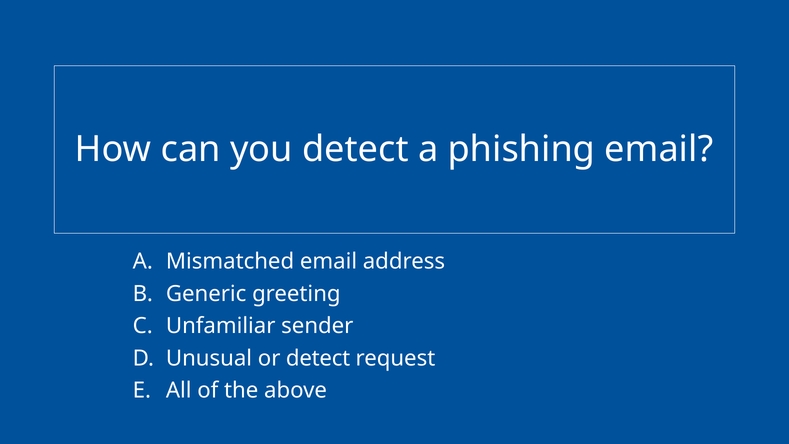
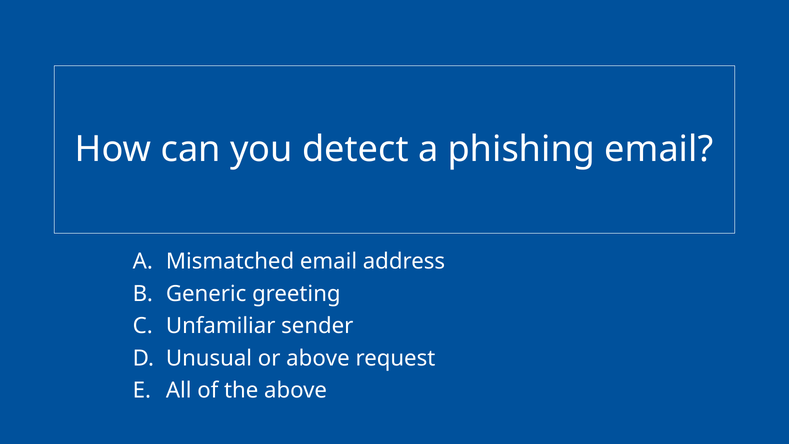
or detect: detect -> above
